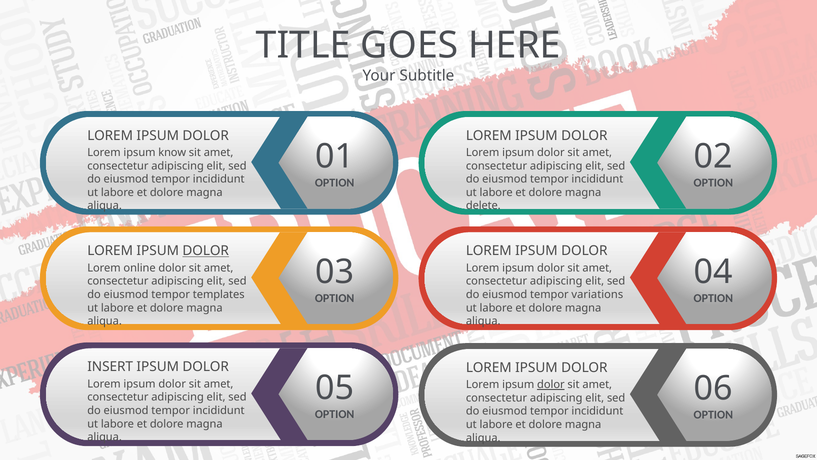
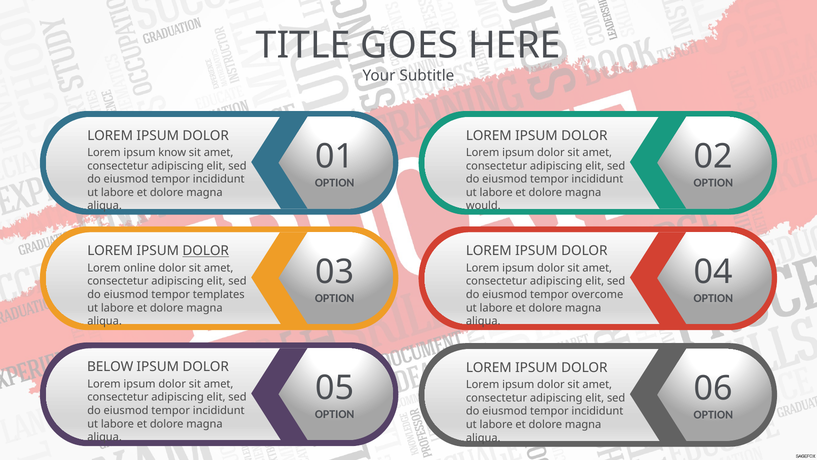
delete: delete -> would
variations: variations -> overcome
INSERT: INSERT -> BELOW
dolor at (551, 384) underline: present -> none
